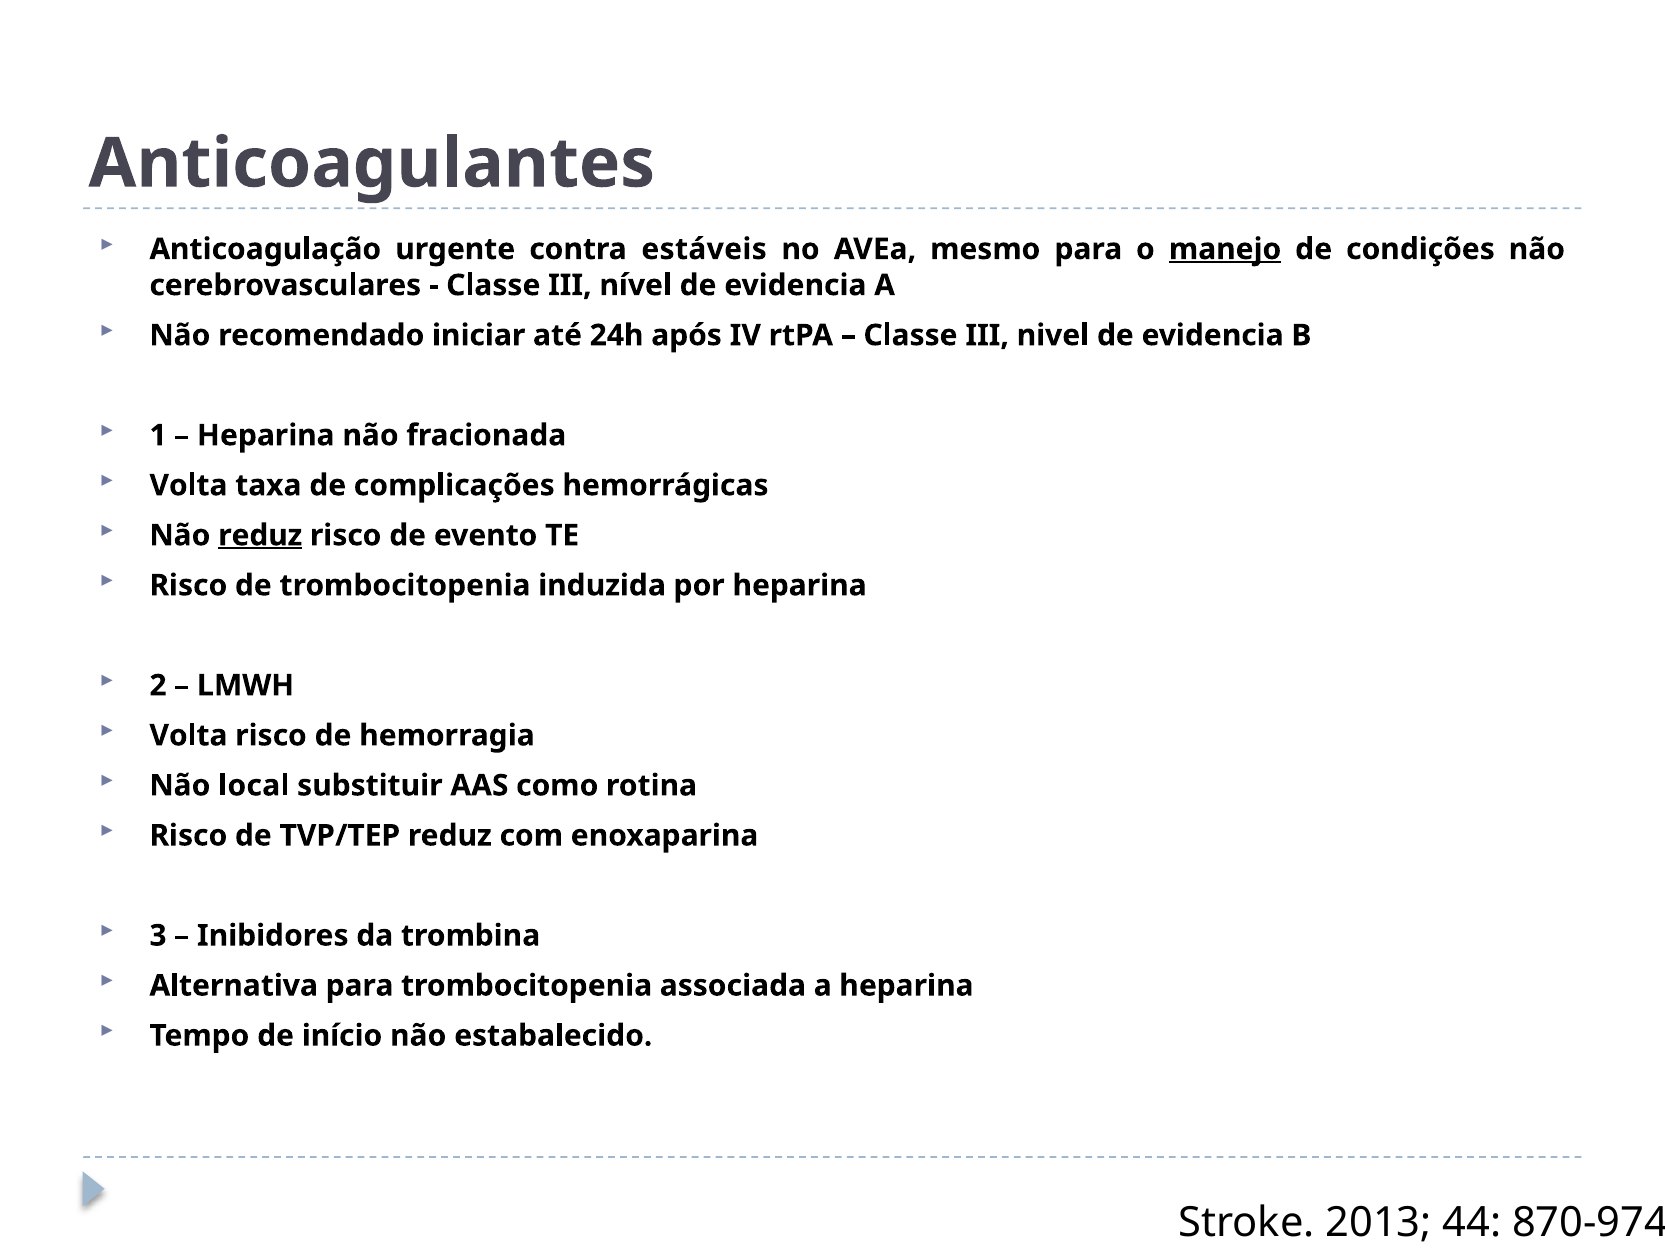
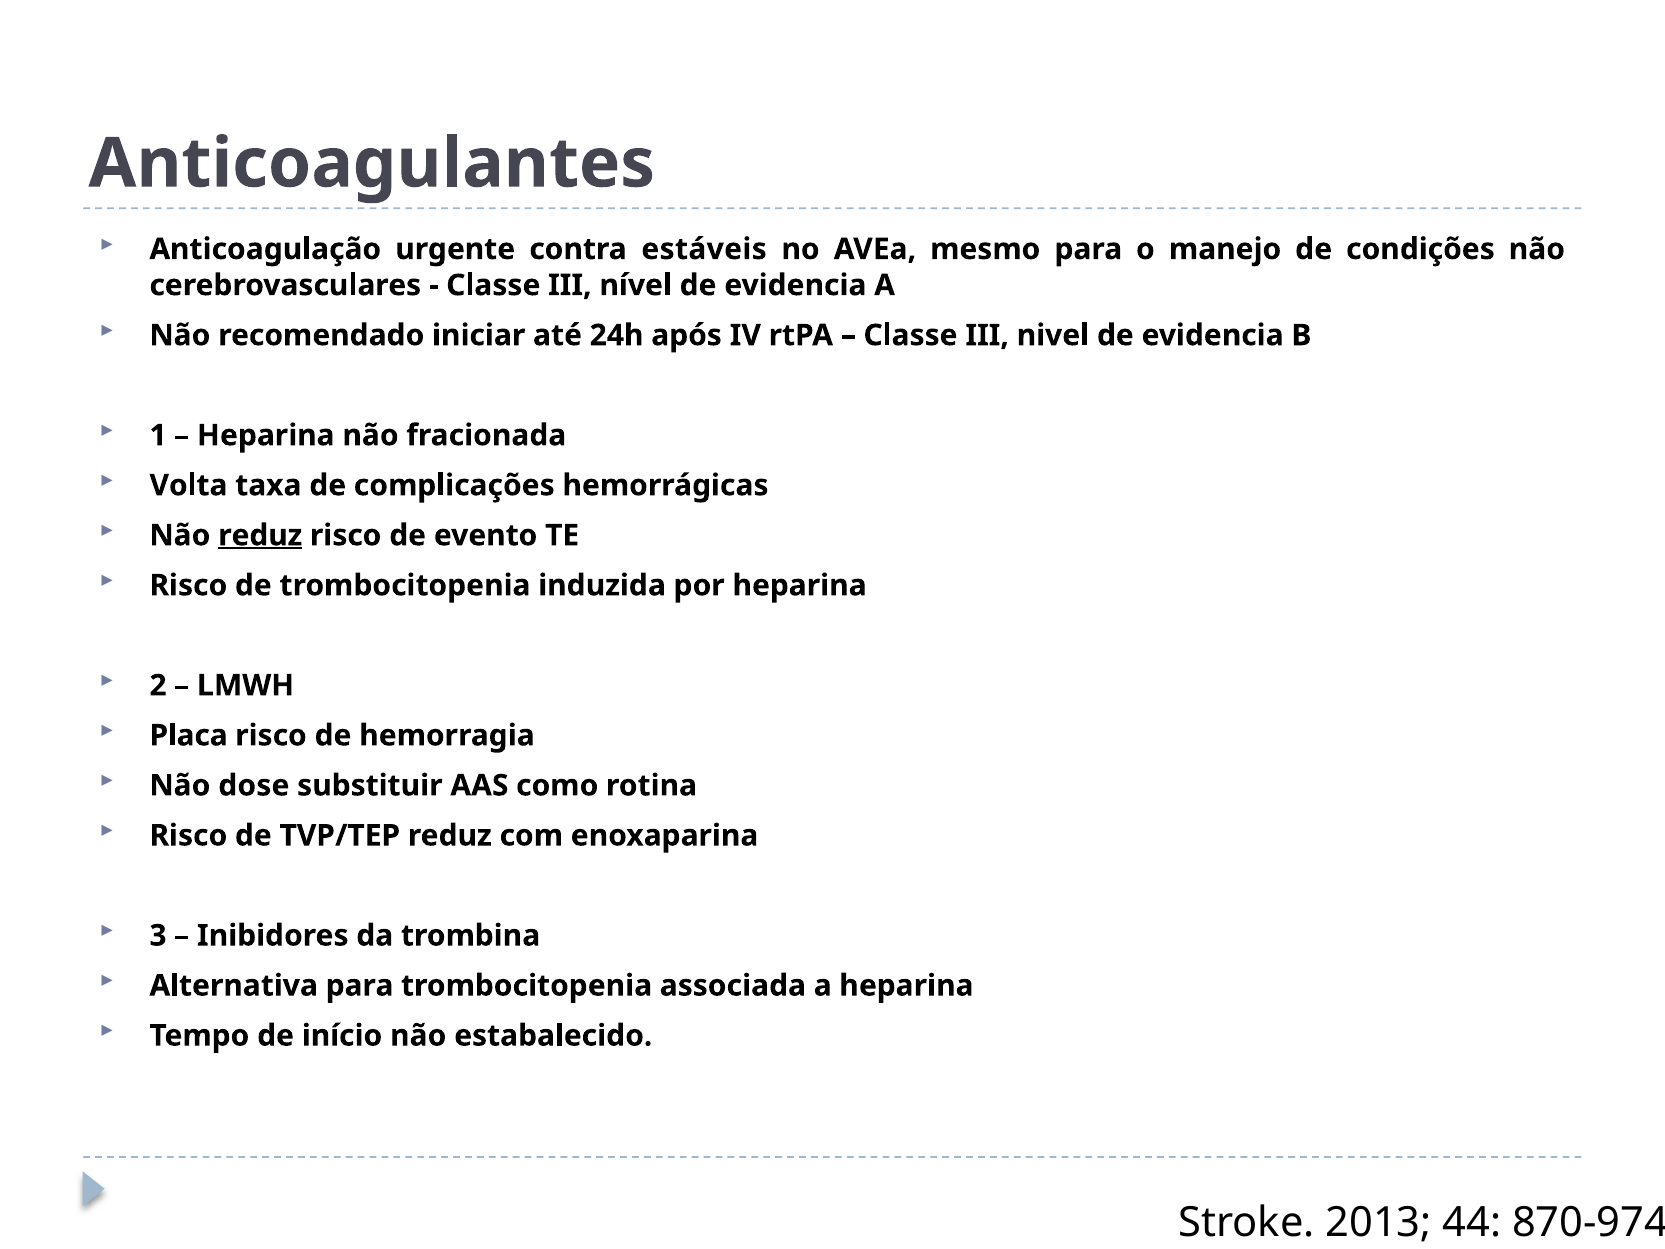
manejo underline: present -> none
Volta at (188, 735): Volta -> Placa
local: local -> dose
